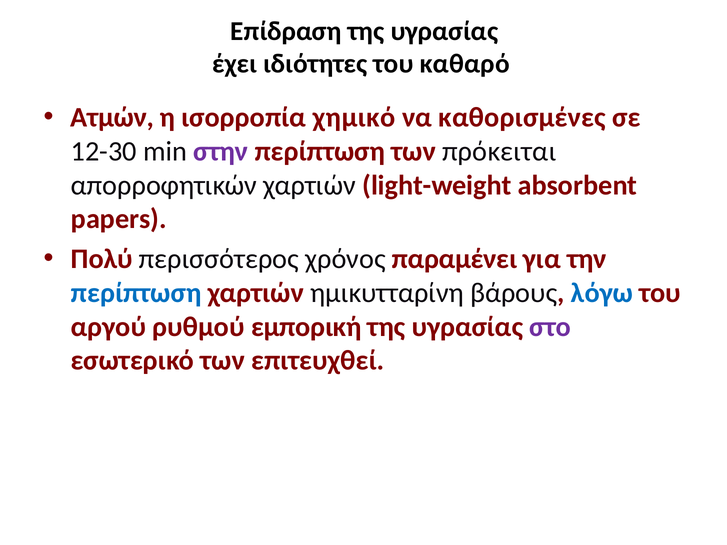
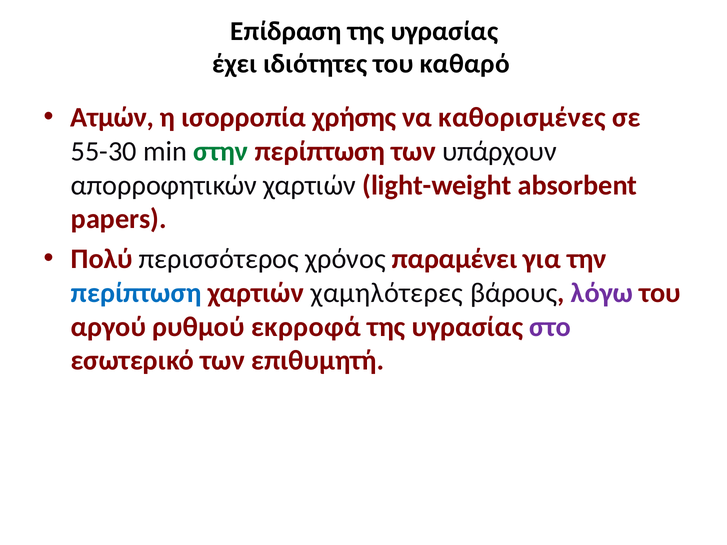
χημικό: χημικό -> χρήσης
12-30: 12-30 -> 55-30
στην colour: purple -> green
πρόκειται: πρόκειται -> υπάρχουν
ημικυτταρίνη: ημικυτταρίνη -> χαμηλότερες
λόγω colour: blue -> purple
εμπορική: εμπορική -> εκρροφά
επιτευχθεί: επιτευχθεί -> επιθυμητή
